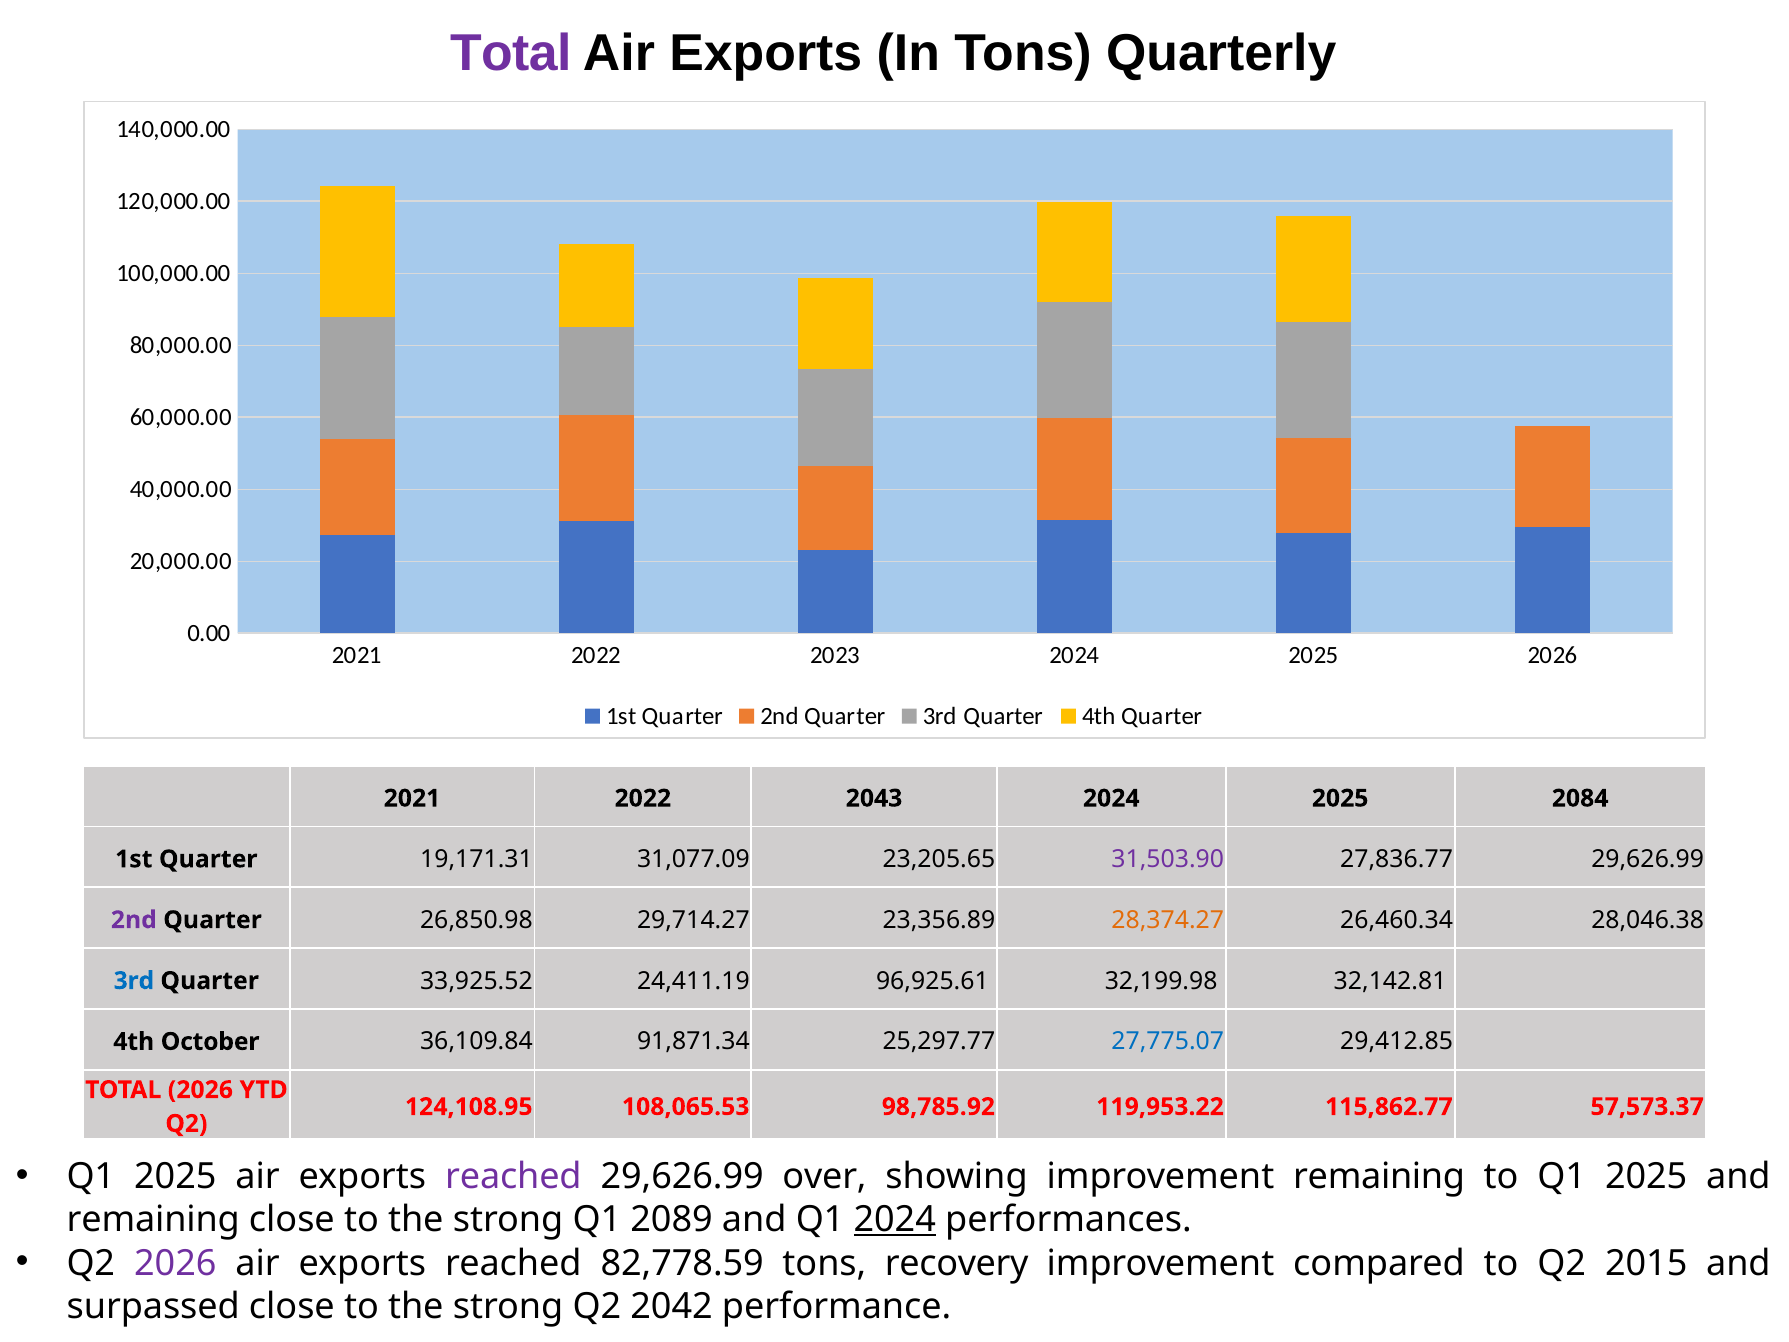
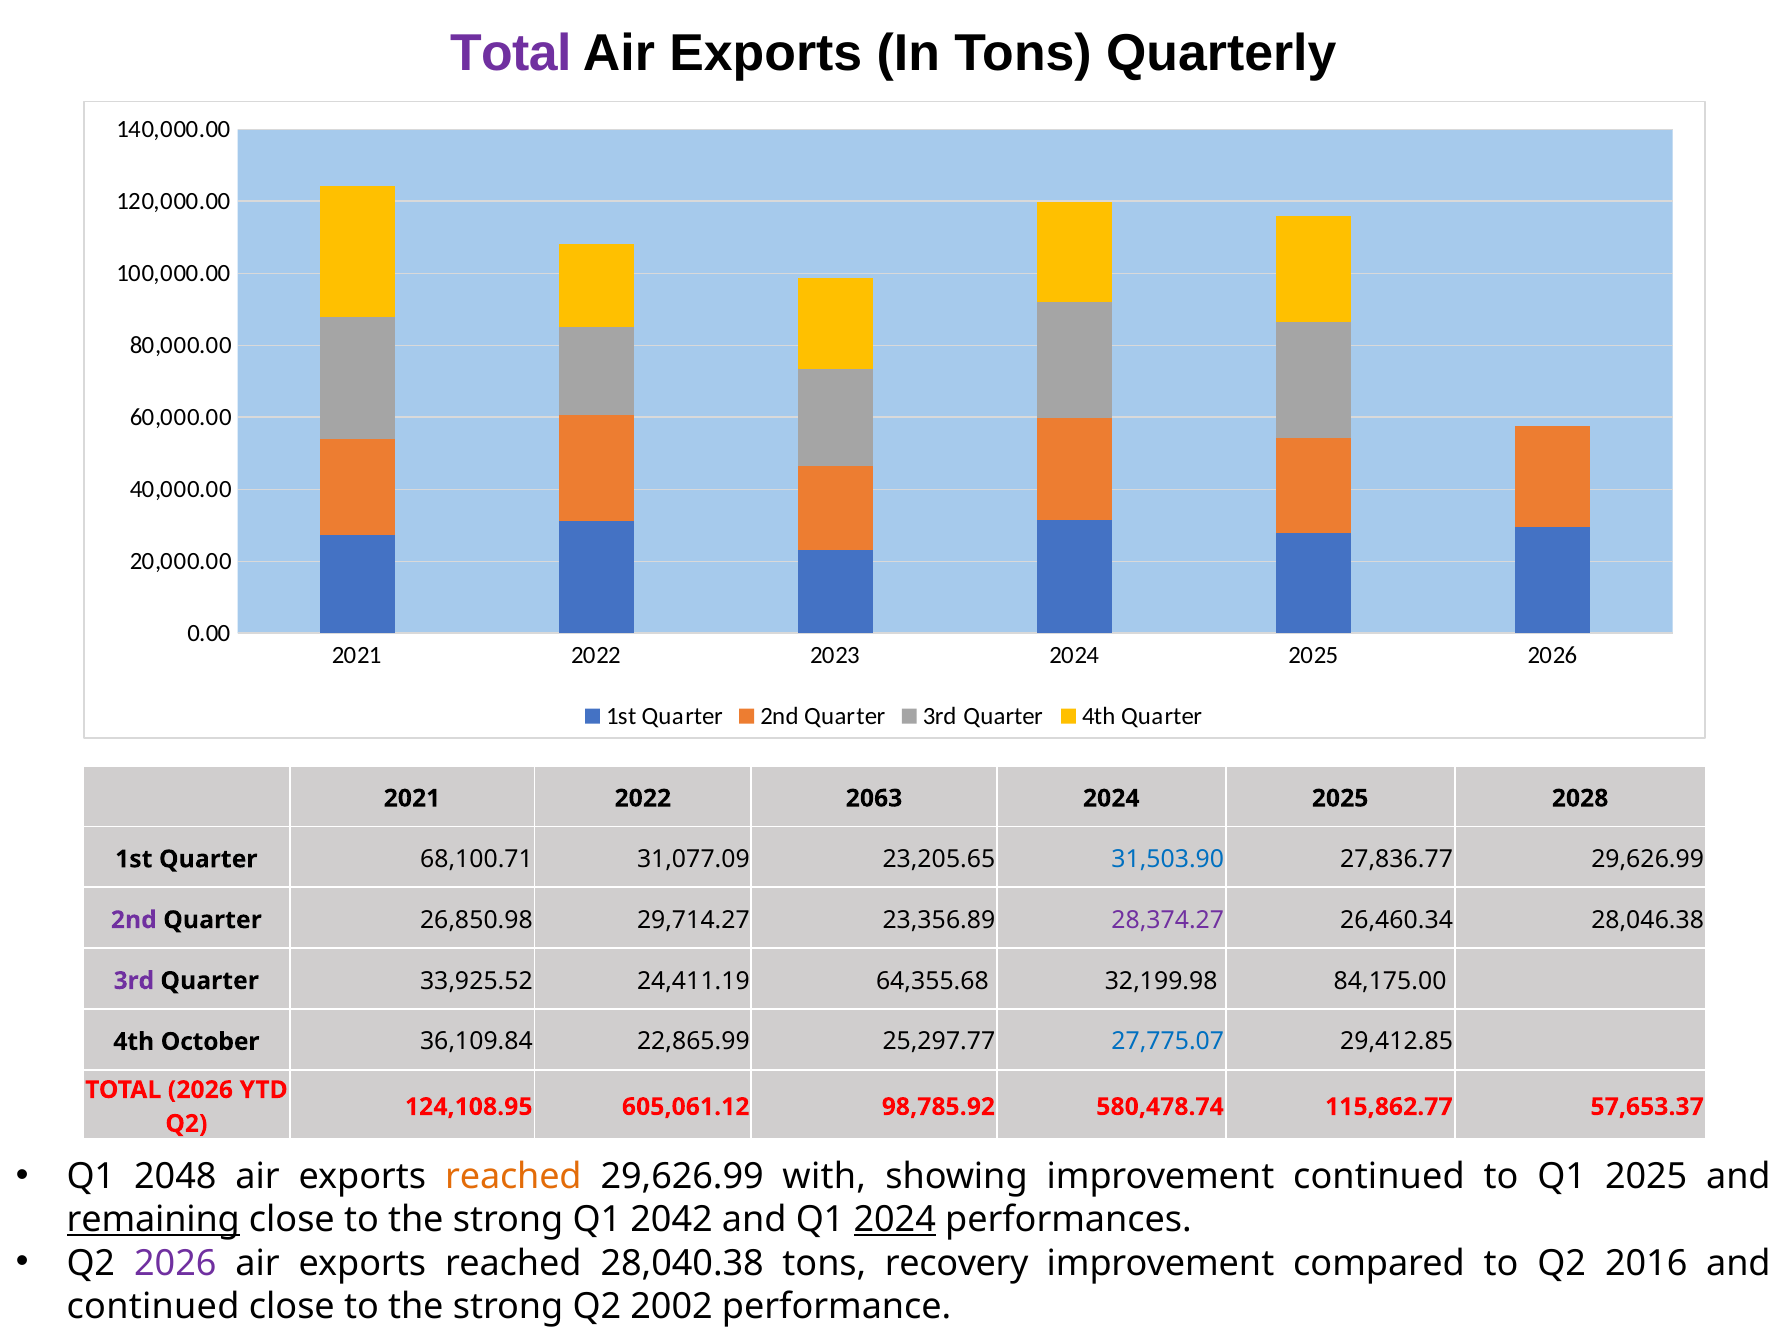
2043: 2043 -> 2063
2084: 2084 -> 2028
19,171.31: 19,171.31 -> 68,100.71
31,503.90 colour: purple -> blue
28,374.27 colour: orange -> purple
3rd at (134, 981) colour: blue -> purple
96,925.61: 96,925.61 -> 64,355.68
32,142.81: 32,142.81 -> 84,175.00
91,871.34: 91,871.34 -> 22,865.99
108,065.53: 108,065.53 -> 605,061.12
119,953.22: 119,953.22 -> 580,478.74
57,573.37: 57,573.37 -> 57,653.37
2025 at (175, 1176): 2025 -> 2048
reached at (513, 1176) colour: purple -> orange
over: over -> with
improvement remaining: remaining -> continued
remaining at (153, 1219) underline: none -> present
2089: 2089 -> 2042
82,778.59: 82,778.59 -> 28,040.38
2015: 2015 -> 2016
surpassed at (153, 1306): surpassed -> continued
2042: 2042 -> 2002
